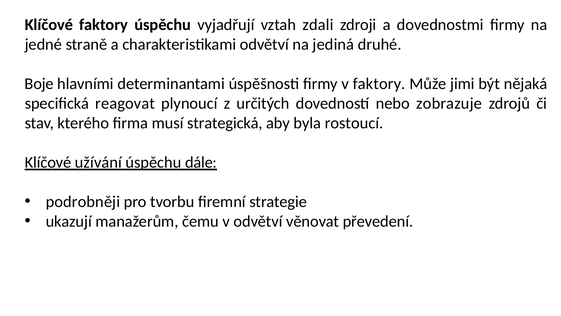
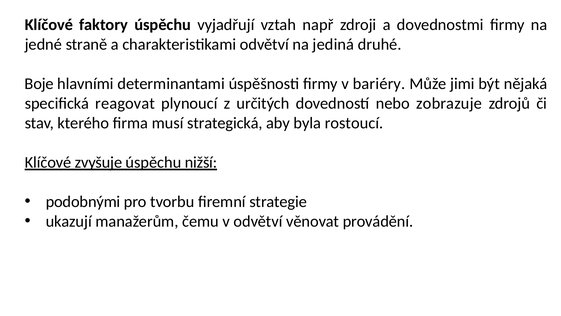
zdali: zdali -> např
v faktory: faktory -> bariéry
užívání: užívání -> zvyšuje
dále: dále -> nižší
podrobněji: podrobněji -> podobnými
převedení: převedení -> provádění
